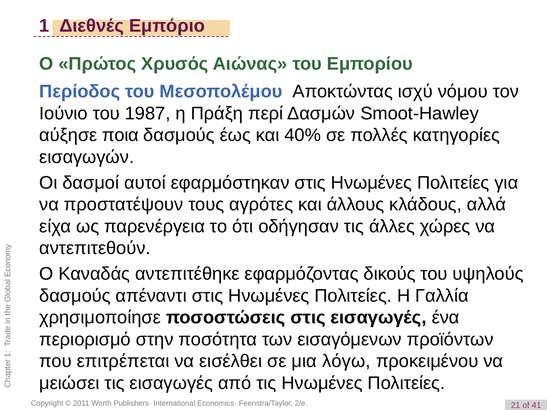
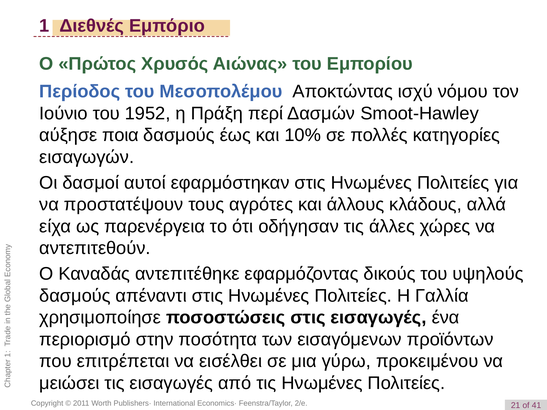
1987: 1987 -> 1952
40%: 40% -> 10%
λόγω: λόγω -> γύρω
